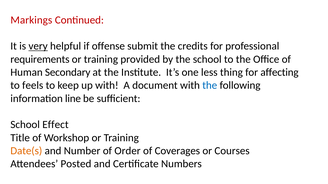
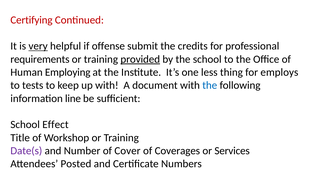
Markings: Markings -> Certifying
provided underline: none -> present
Secondary: Secondary -> Employing
affecting: affecting -> employs
feels: feels -> tests
Date(s colour: orange -> purple
Order: Order -> Cover
Courses: Courses -> Services
